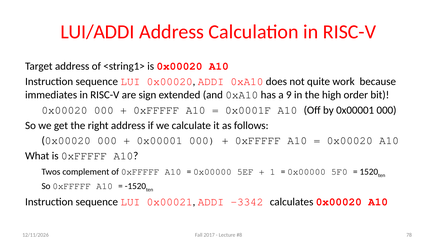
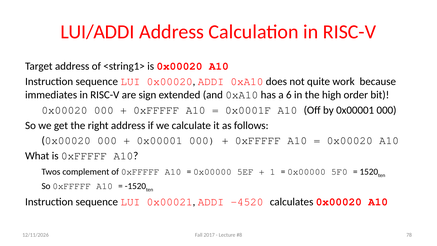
9: 9 -> 6
-3342: -3342 -> -4520
